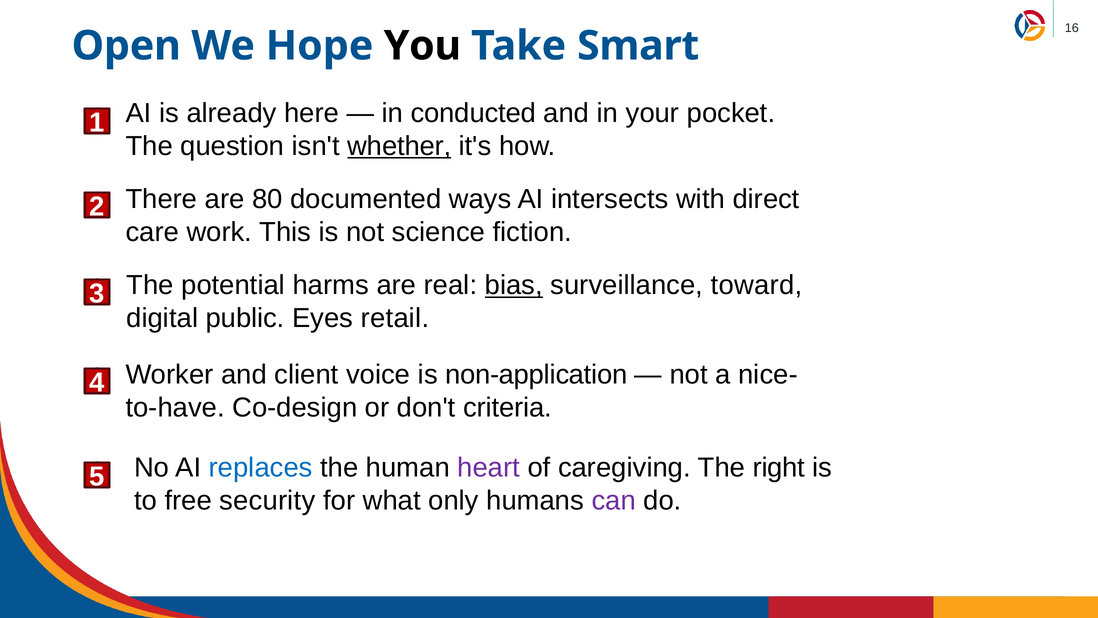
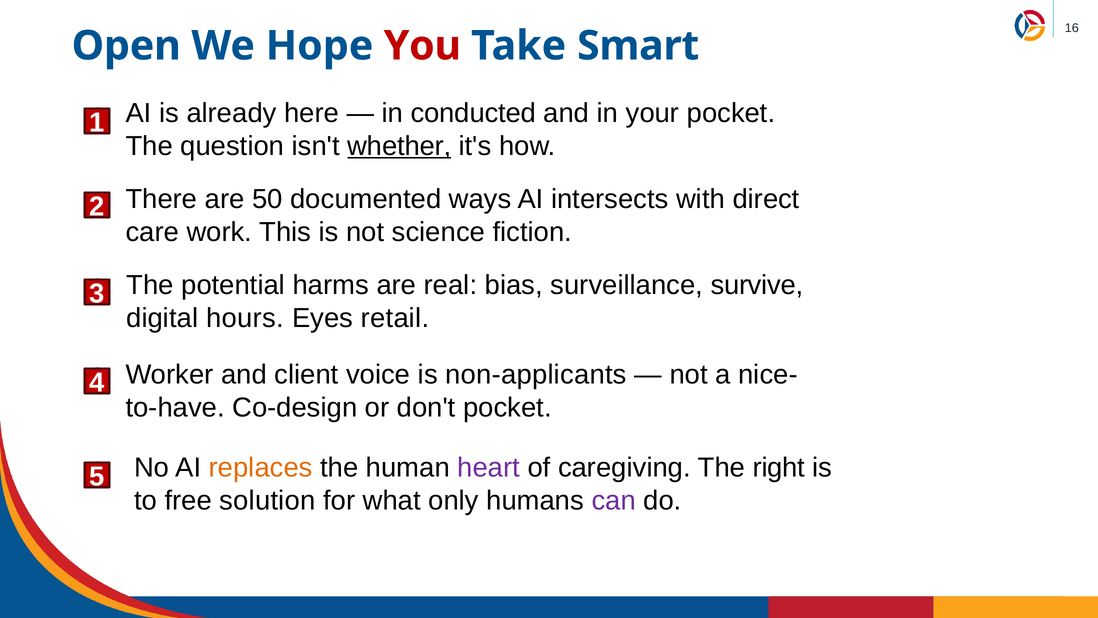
You colour: black -> red
80: 80 -> 50
bias underline: present -> none
toward: toward -> survive
public: public -> hours
non-application: non-application -> non-applicants
don't criteria: criteria -> pocket
replaces colour: blue -> orange
security: security -> solution
